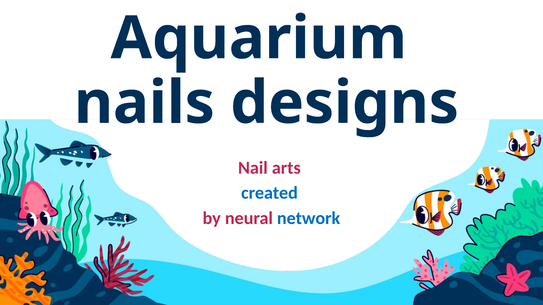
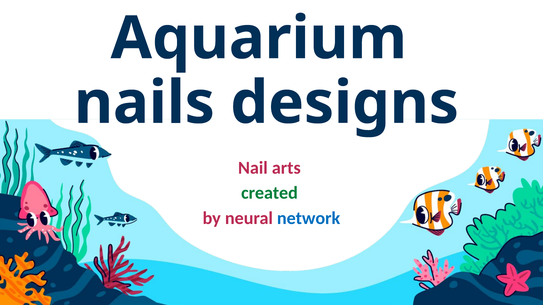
created colour: blue -> green
